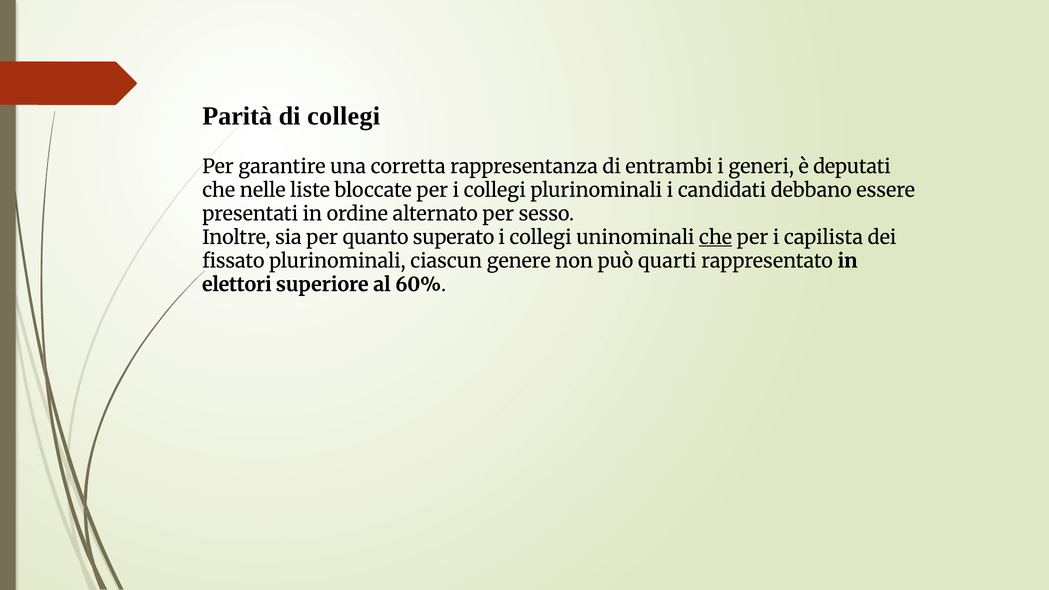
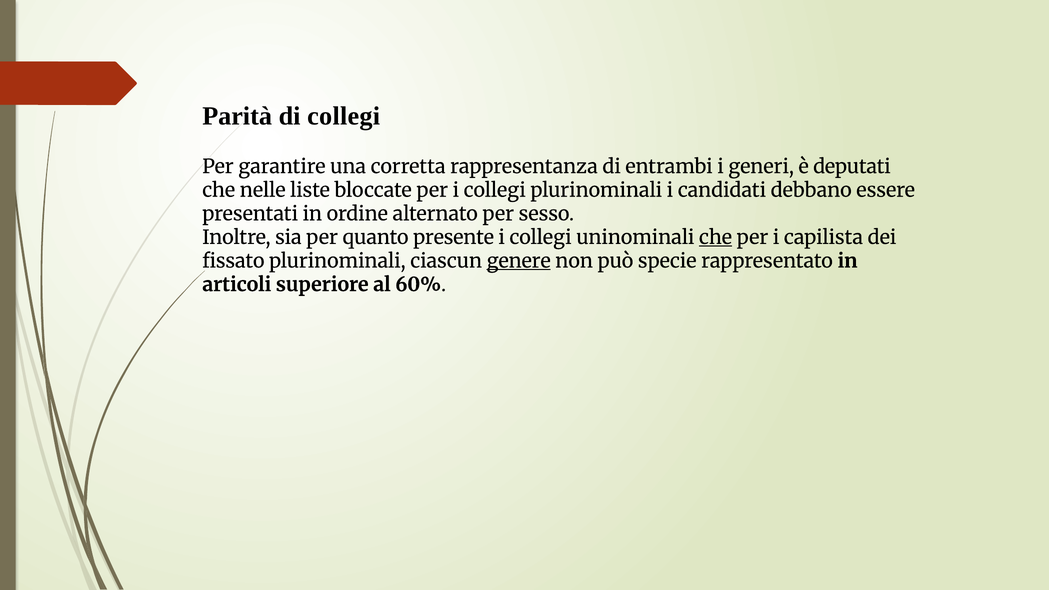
superato: superato -> presente
genere underline: none -> present
quarti: quarti -> specie
elettori: elettori -> articoli
